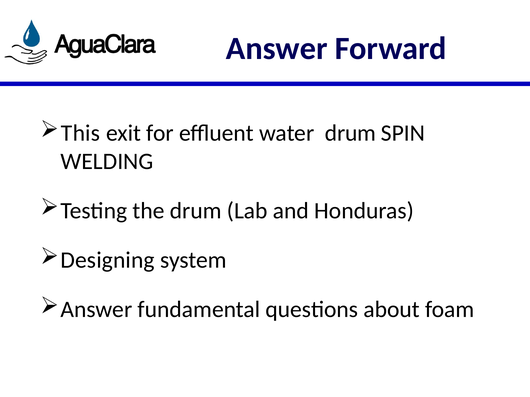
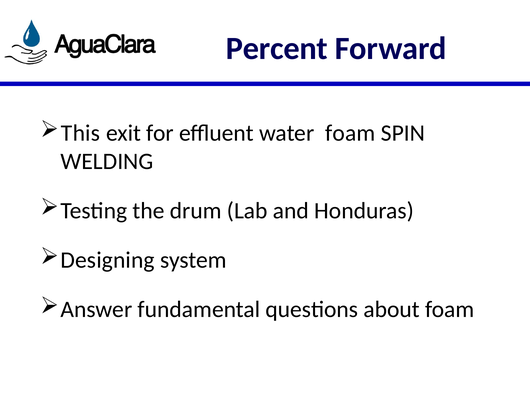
Answer at (277, 49): Answer -> Percent
drum at (350, 133): drum -> foam
